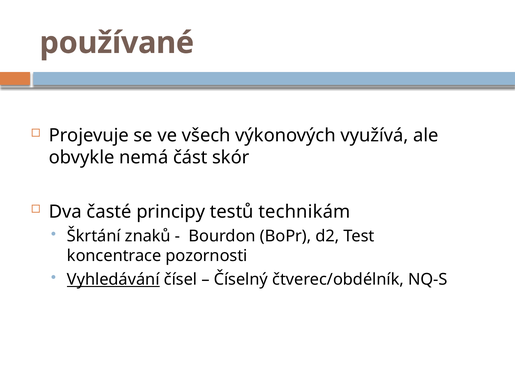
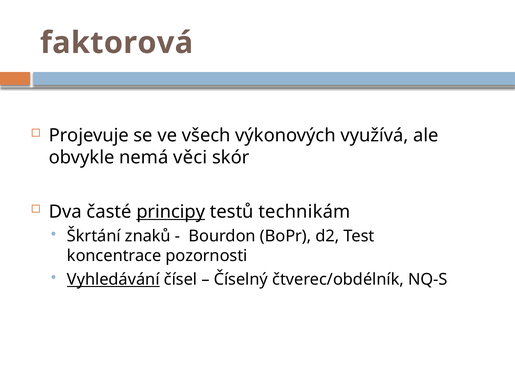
používané: používané -> faktorová
část: část -> věci
principy underline: none -> present
